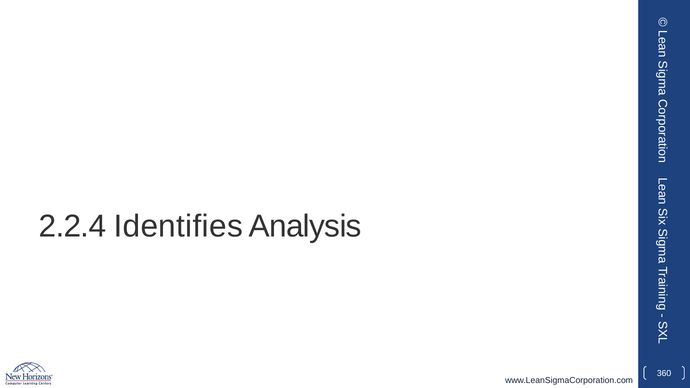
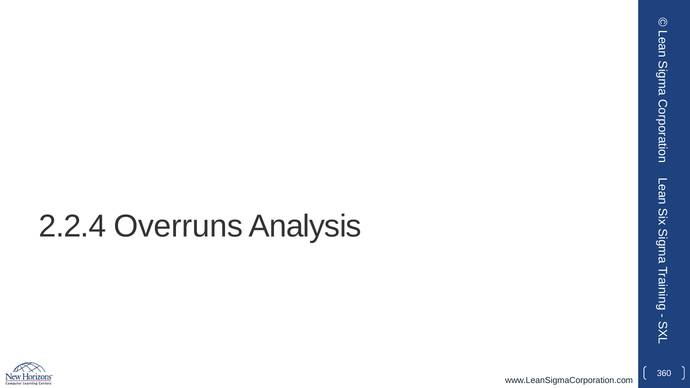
Identifies: Identifies -> Overruns
